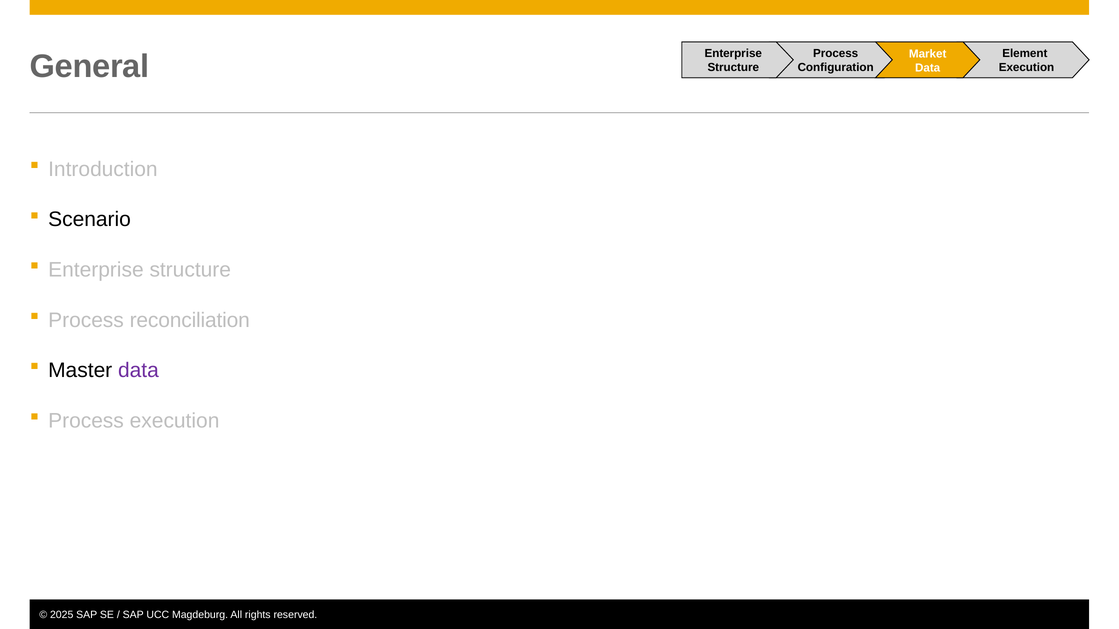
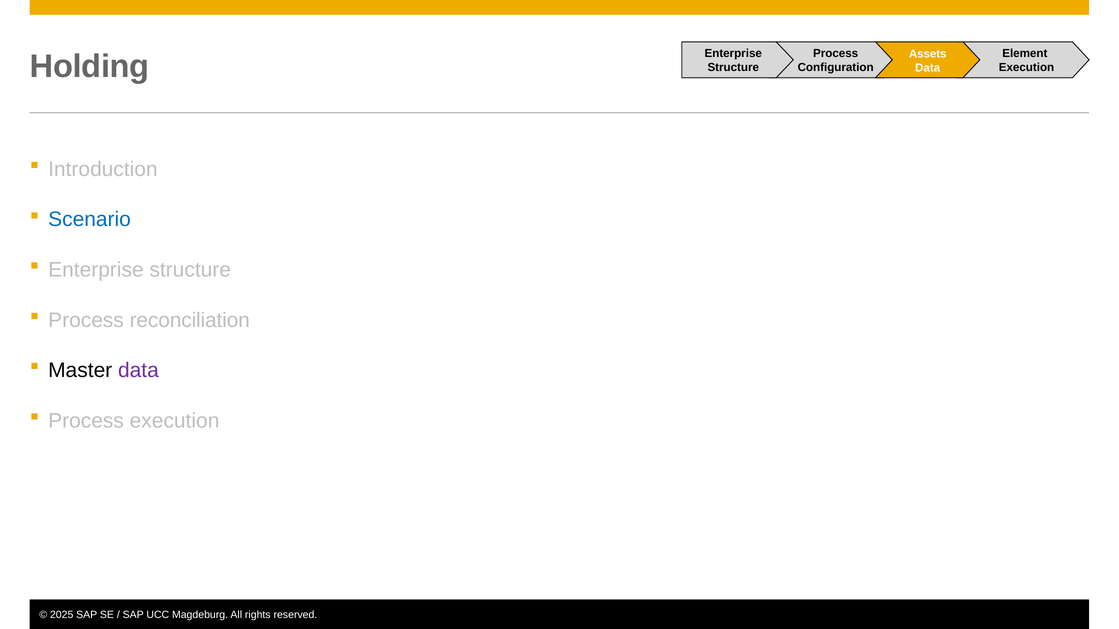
Market: Market -> Assets
General: General -> Holding
Scenario colour: black -> blue
